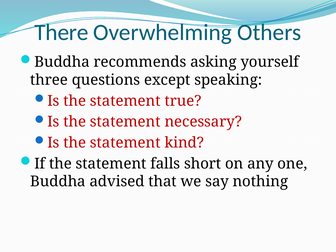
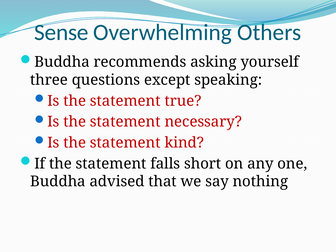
There: There -> Sense
